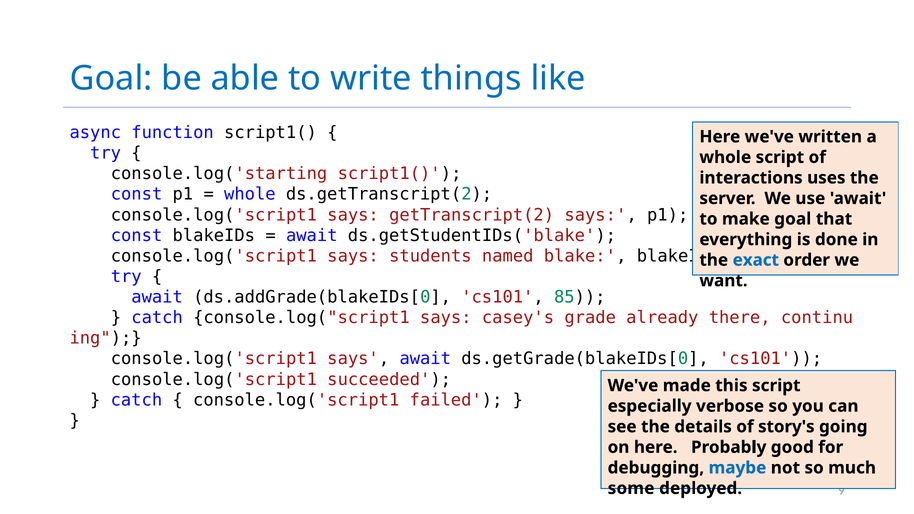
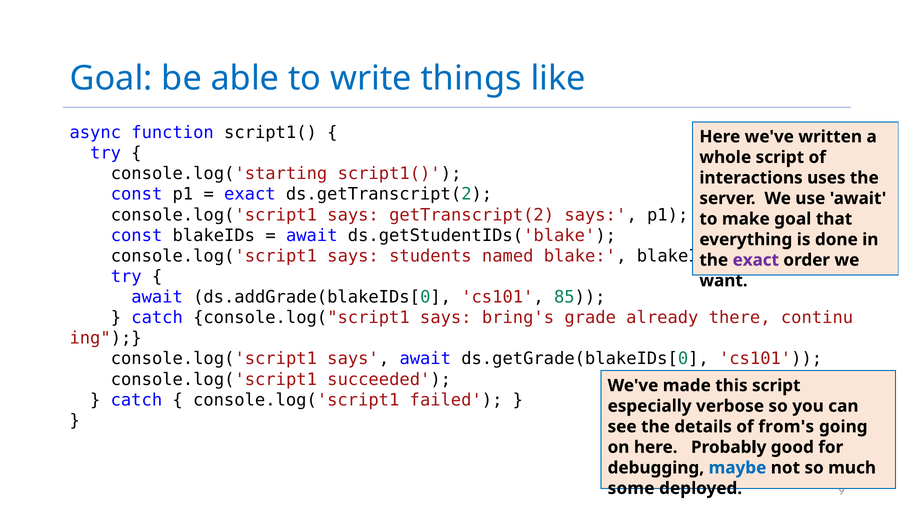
whole at (250, 194): whole -> exact
exact at (756, 260) colour: blue -> purple
casey's: casey's -> bring's
story's: story's -> from's
